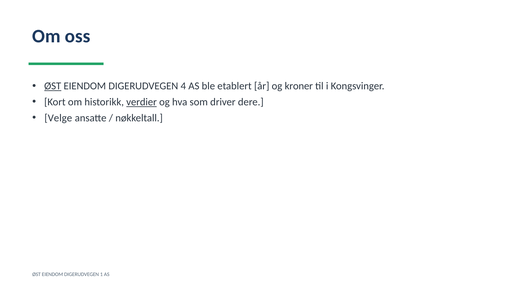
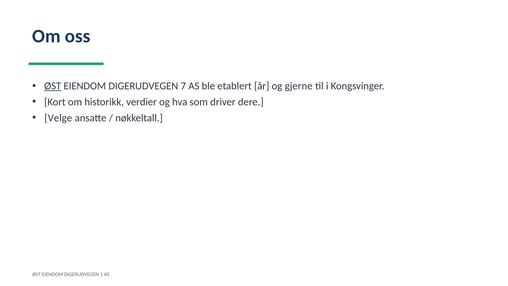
4: 4 -> 7
kroner: kroner -> gjerne
verdier underline: present -> none
